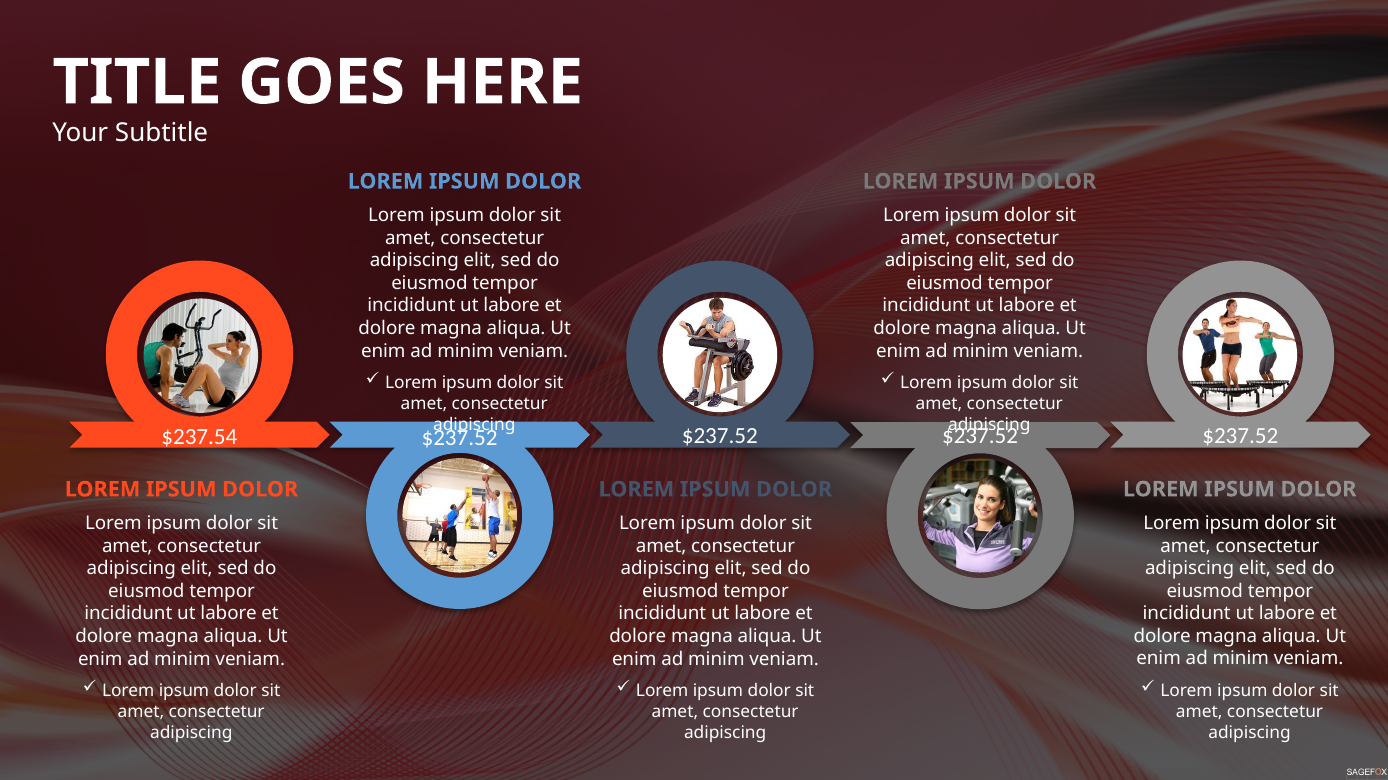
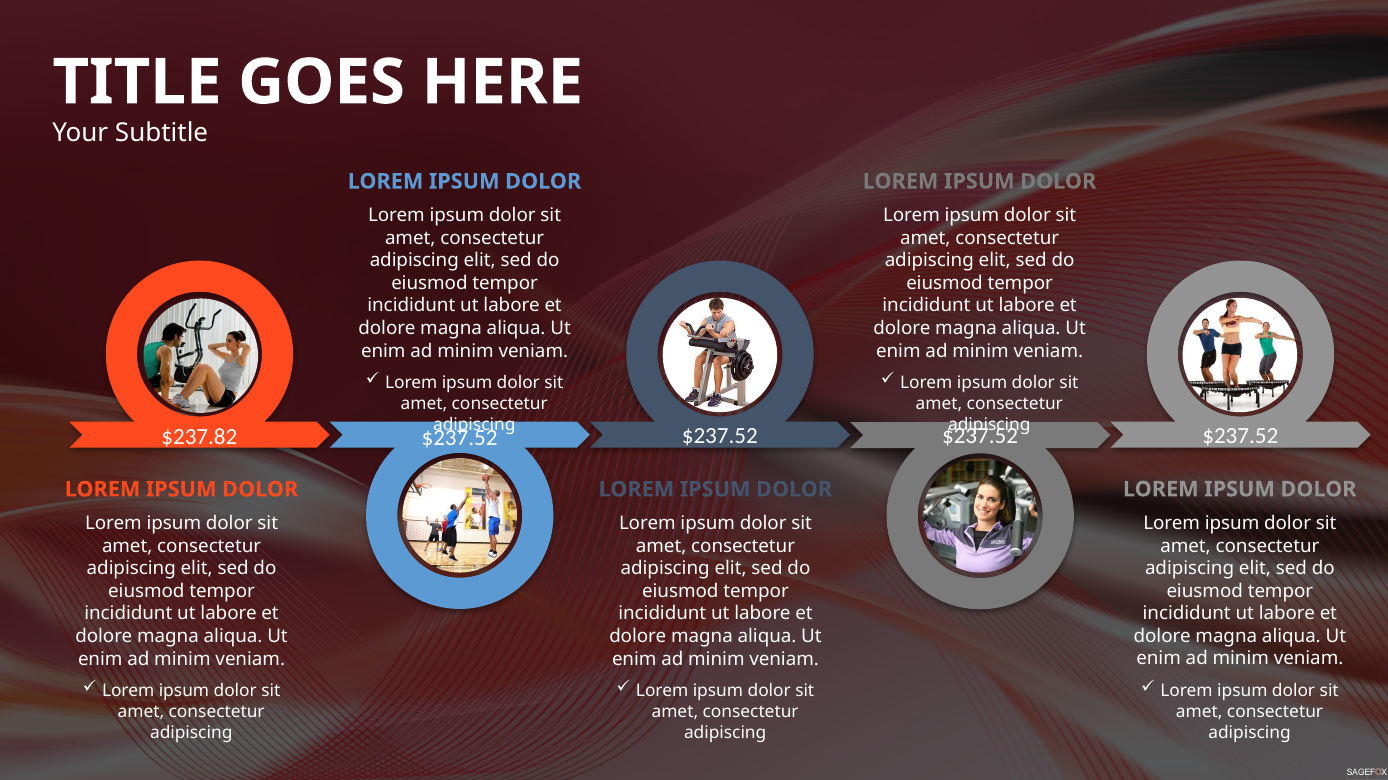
$237.54: $237.54 -> $237.82
